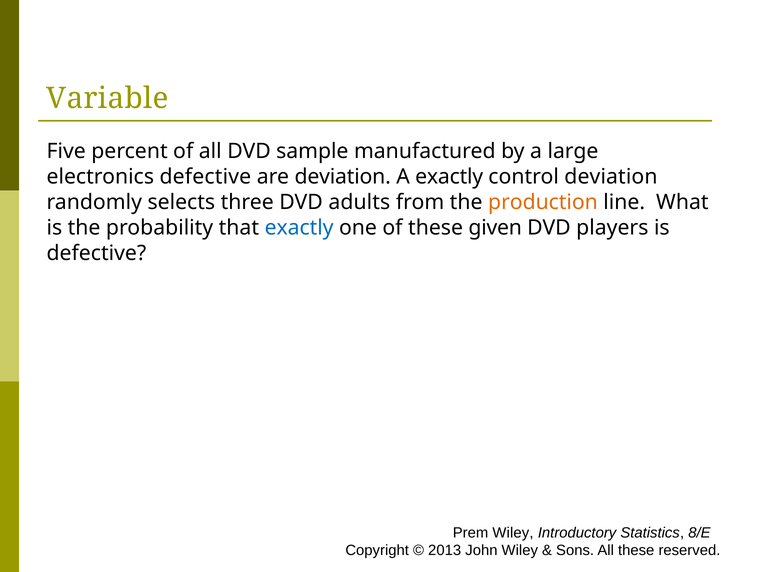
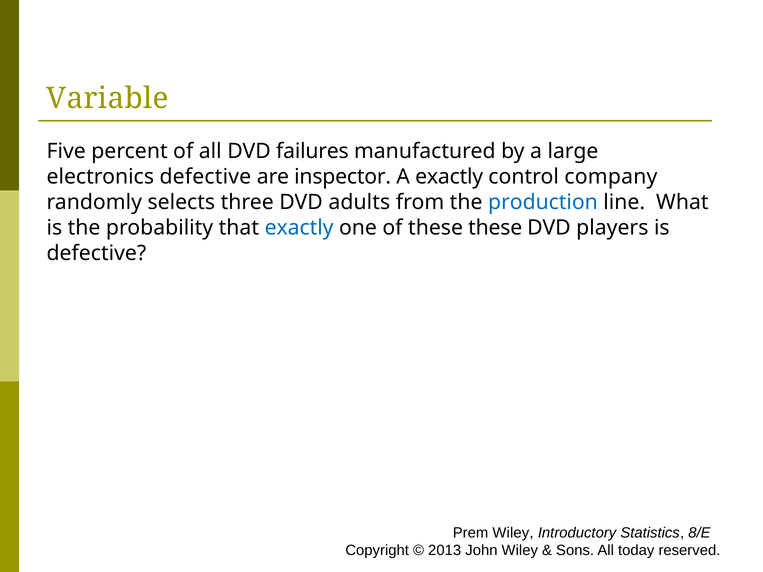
sample: sample -> failures
are deviation: deviation -> inspector
control deviation: deviation -> company
production colour: orange -> blue
these given: given -> these
All these: these -> today
